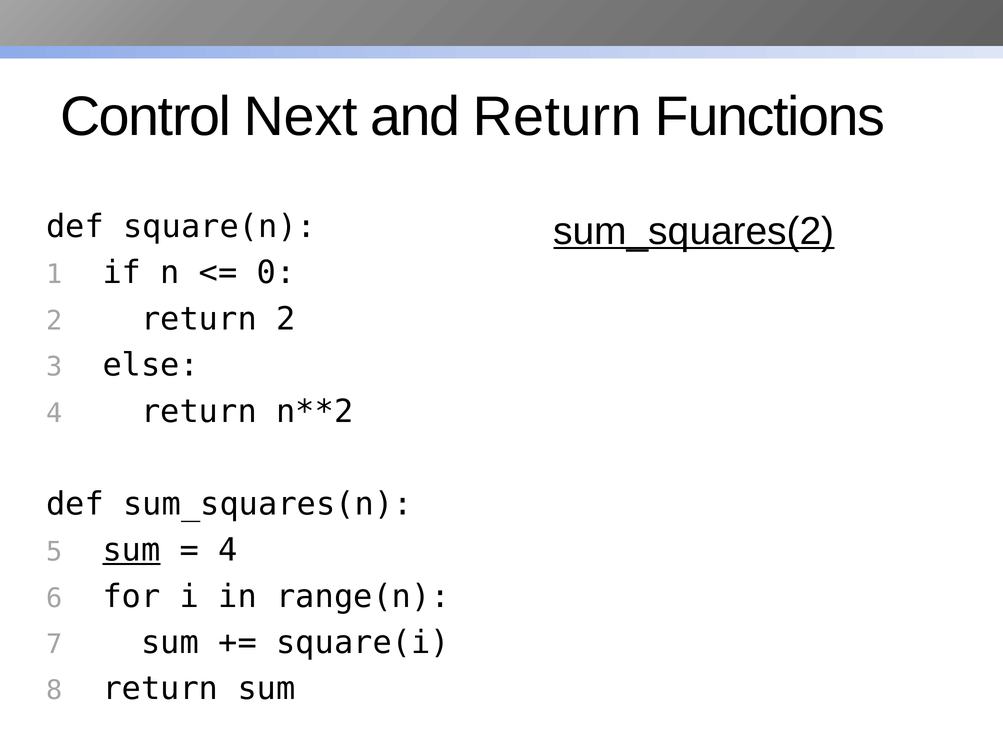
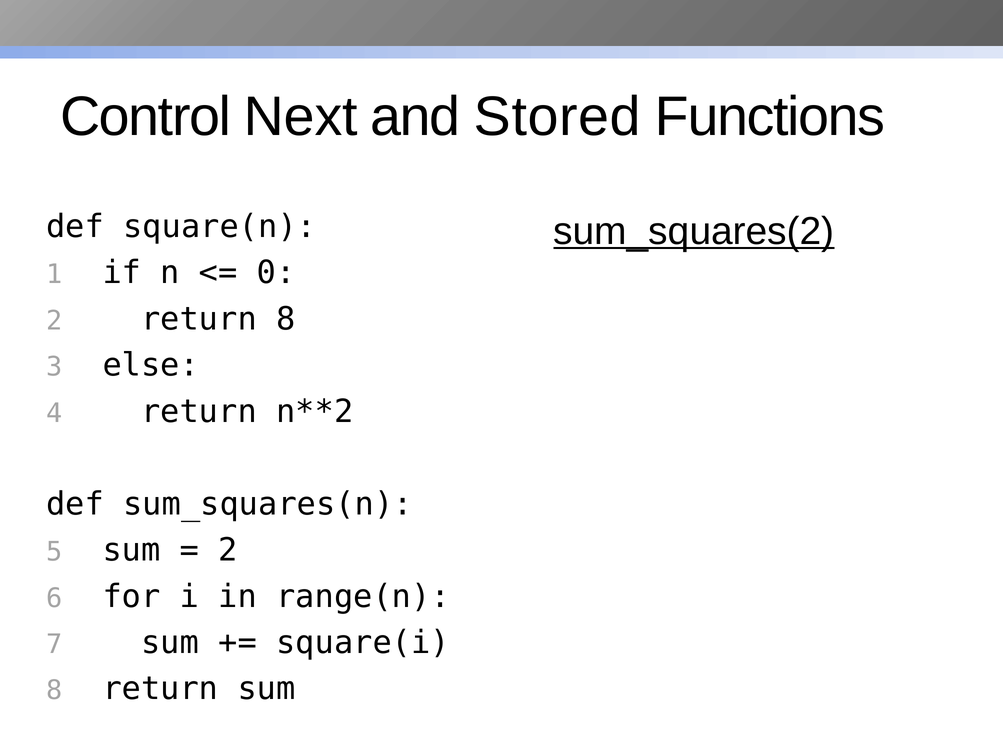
and Return: Return -> Stored
return 2: 2 -> 8
sum at (132, 550) underline: present -> none
4 at (228, 550): 4 -> 2
